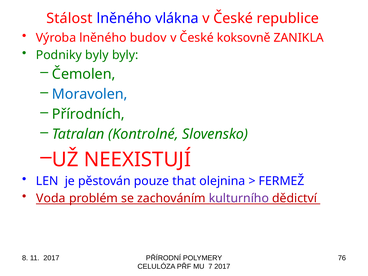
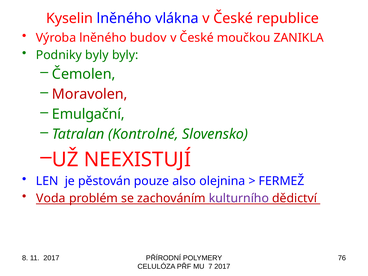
Stálost: Stálost -> Kyselin
koksovně: koksovně -> moučkou
Moravolen colour: blue -> red
Přírodních: Přírodních -> Emulgační
that: that -> also
